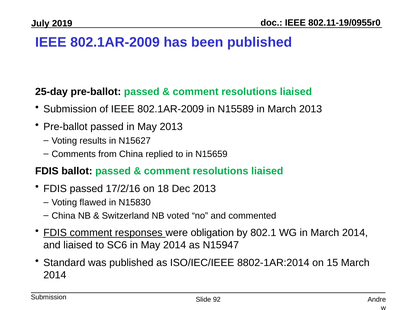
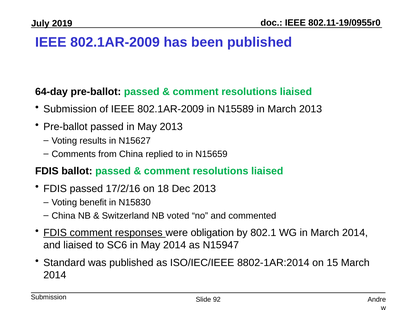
25-day: 25-day -> 64-day
flawed: flawed -> benefit
